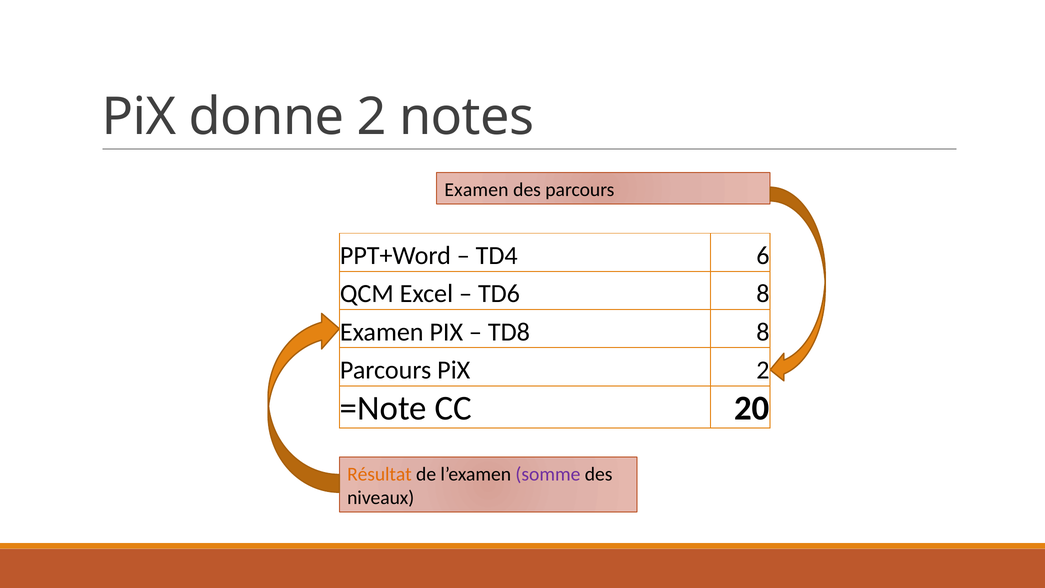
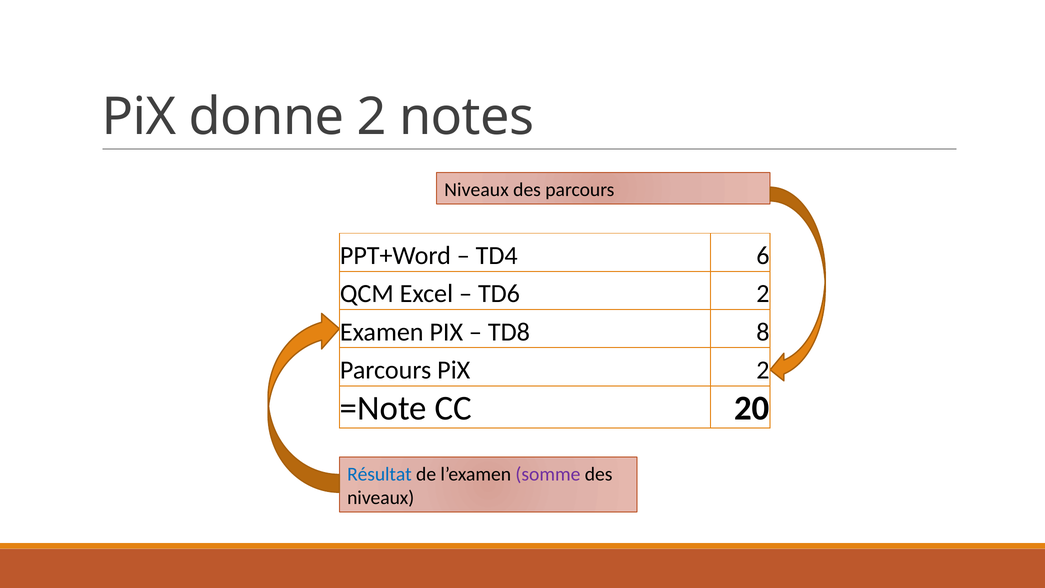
Examen at (476, 190): Examen -> Niveaux
TD6 8: 8 -> 2
Résultat colour: orange -> blue
